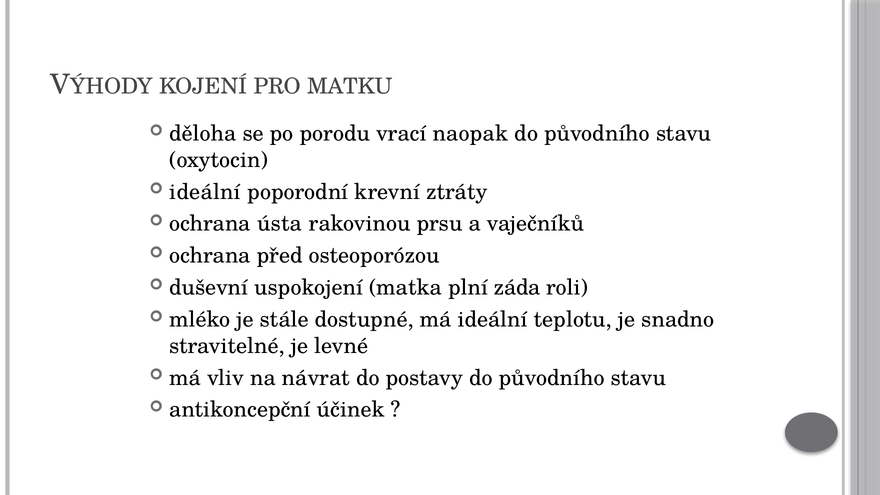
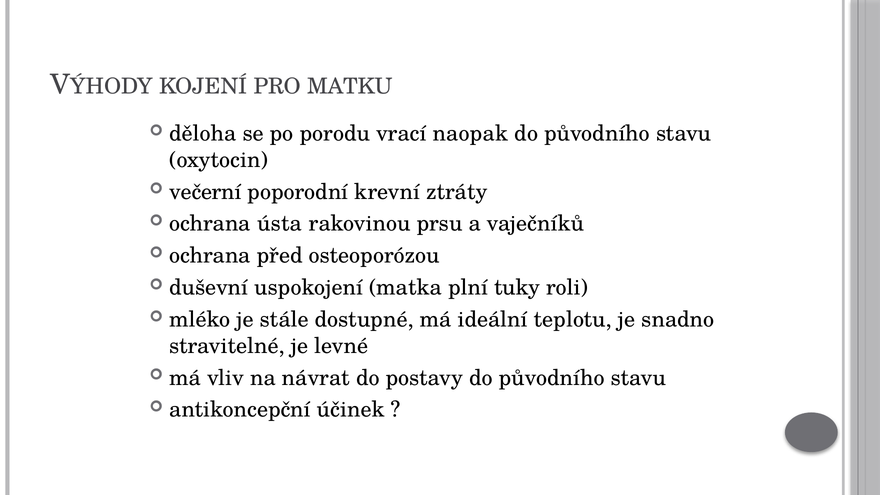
ideální at (205, 192): ideální -> večerní
záda: záda -> tuky
